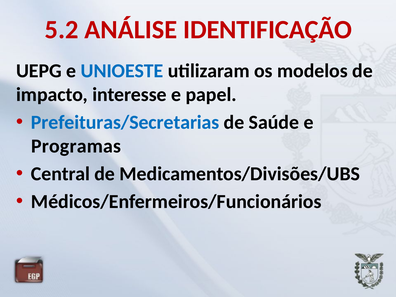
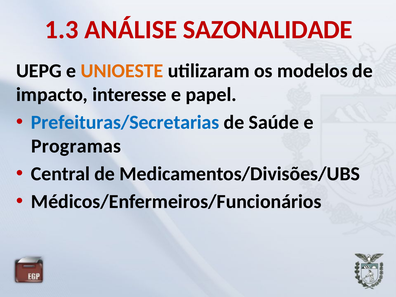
5.2: 5.2 -> 1.3
IDENTIFICAÇÃO: IDENTIFICAÇÃO -> SAZONALIDADE
UNIOESTE colour: blue -> orange
